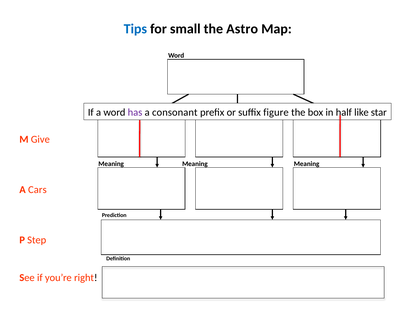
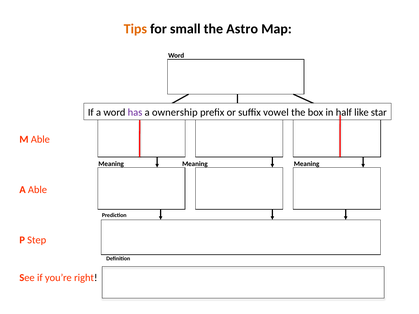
Tips colour: blue -> orange
consonant: consonant -> ownership
figure: figure -> vowel
M Give: Give -> Able
A Cars: Cars -> Able
